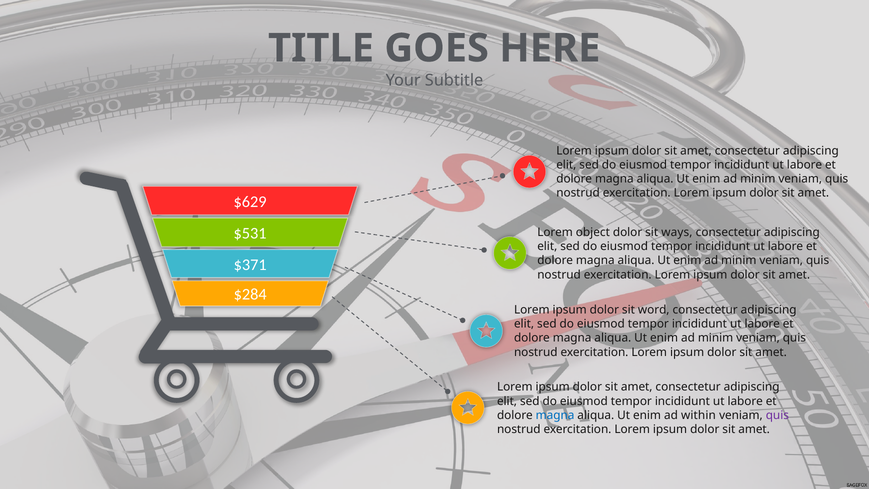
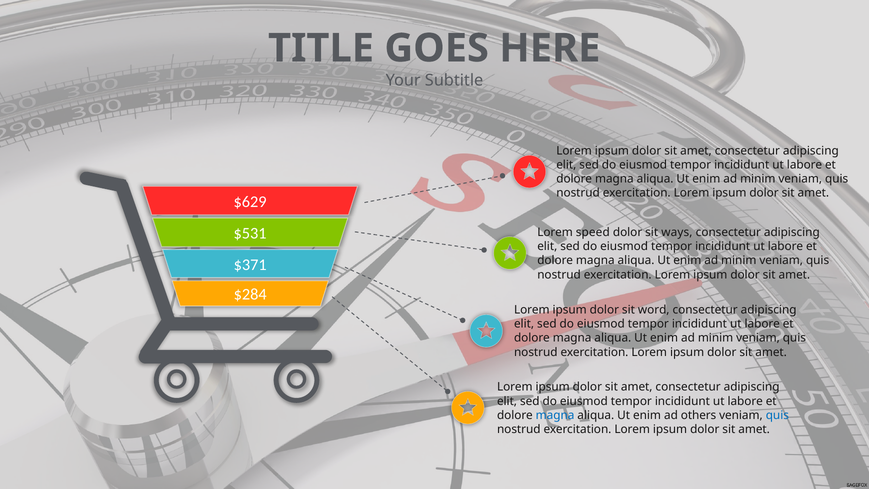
object: object -> speed
within: within -> others
quis at (777, 415) colour: purple -> blue
